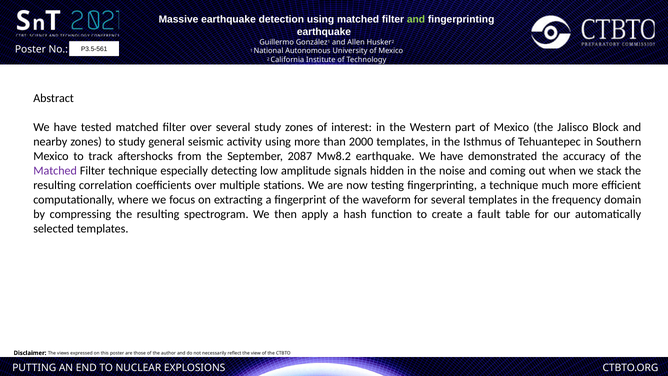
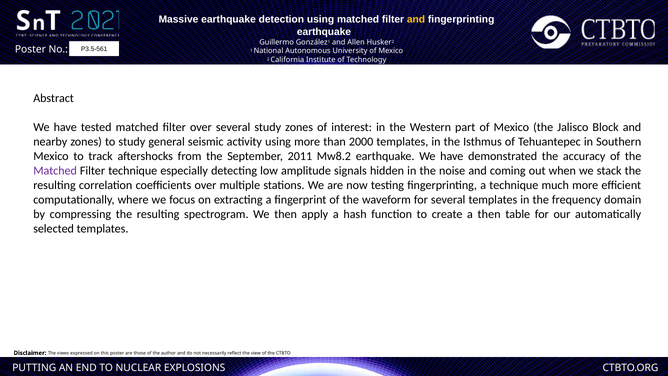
and at (416, 19) colour: light green -> yellow
2087: 2087 -> 2011
a fault: fault -> then
